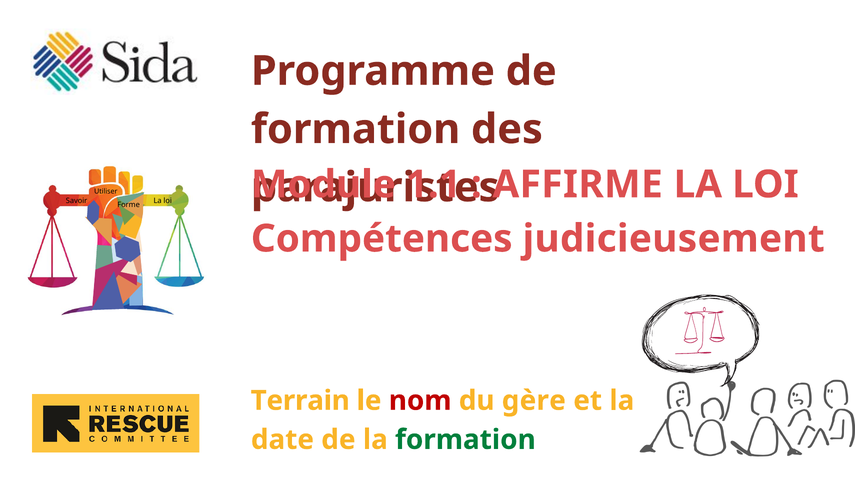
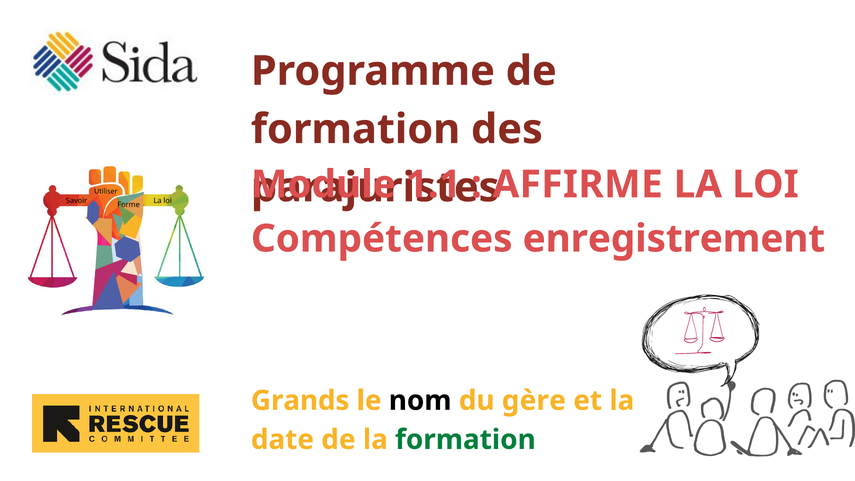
judicieusement: judicieusement -> enregistrement
Terrain: Terrain -> Grands
nom colour: red -> black
